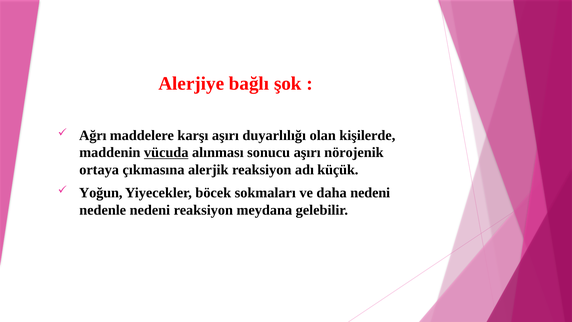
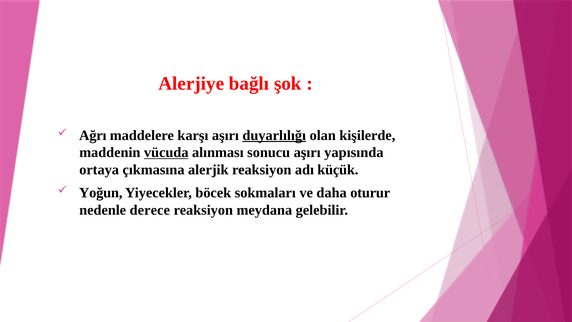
duyarlılığı underline: none -> present
nörojenik: nörojenik -> yapısında
daha nedeni: nedeni -> oturur
nedenle nedeni: nedeni -> derece
